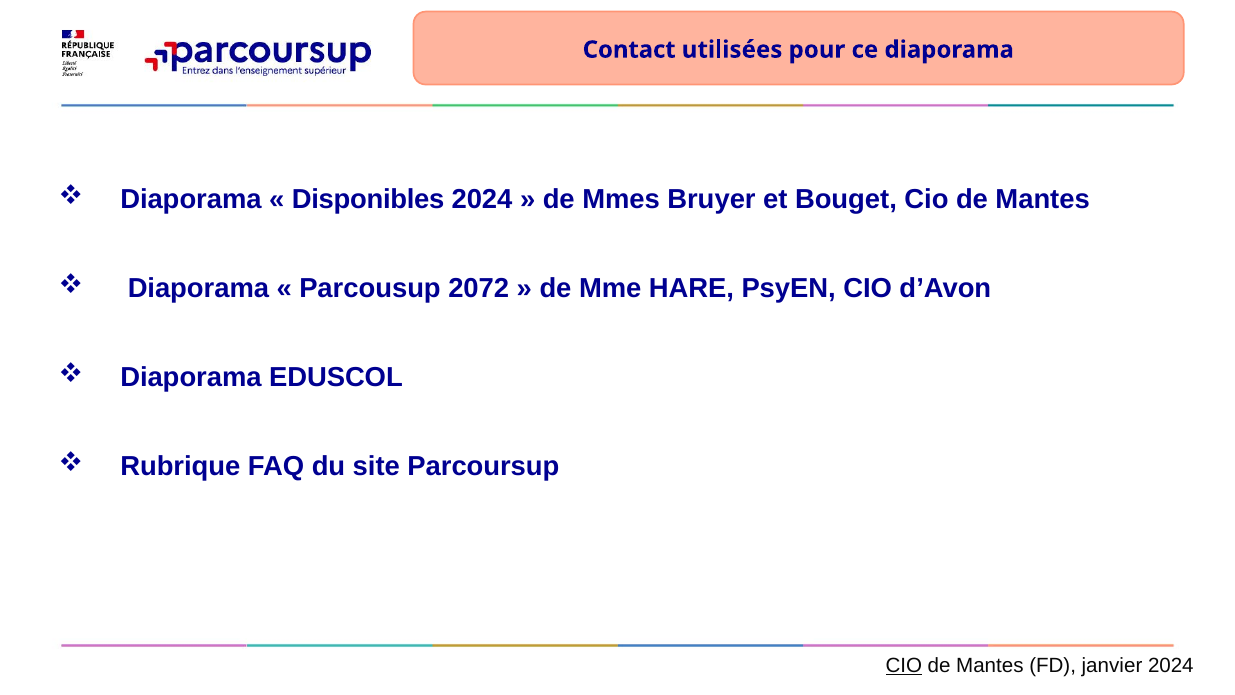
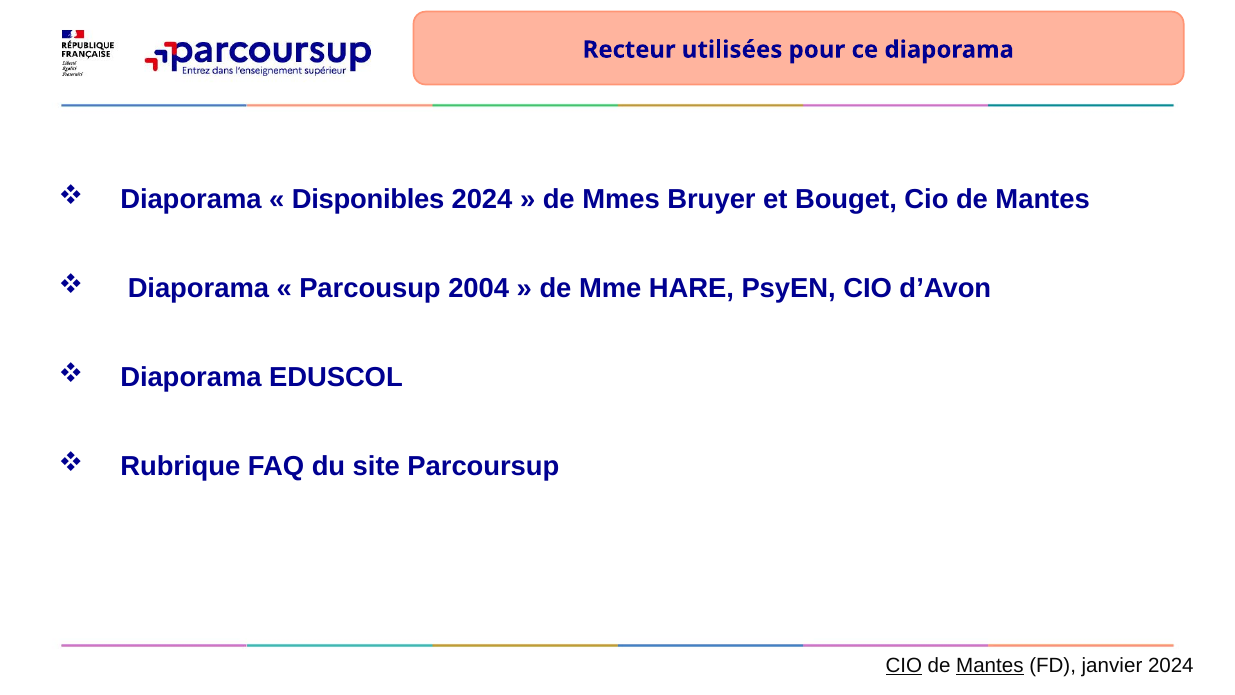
Contact: Contact -> Recteur
2072: 2072 -> 2004
Mantes at (990, 665) underline: none -> present
